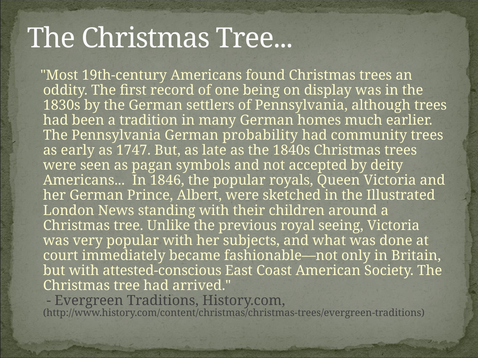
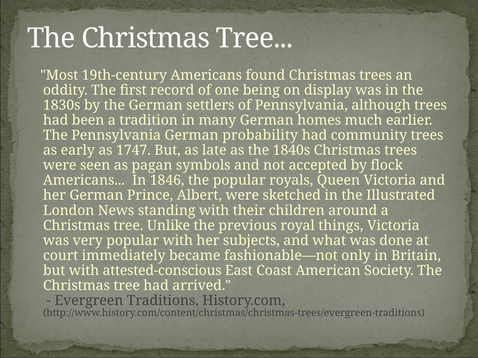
deity: deity -> flock
seeing: seeing -> things
